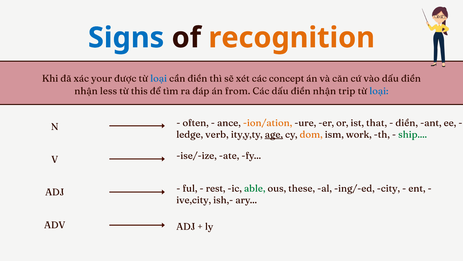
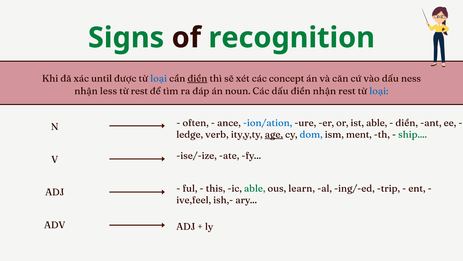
Signs colour: blue -> green
recognition colour: orange -> green
your: your -> until
điền at (197, 78) underline: none -> present
vào dấu điền: điền -> ness
từ this: this -> rest
from: from -> noun
nhận trip: trip -> rest
ion/ation colour: orange -> blue
ist that: that -> able
dom colour: orange -> blue
work: work -> ment
rest: rest -> this
these: these -> learn
city: city -> trip
ive,city: ive,city -> ive,feel
